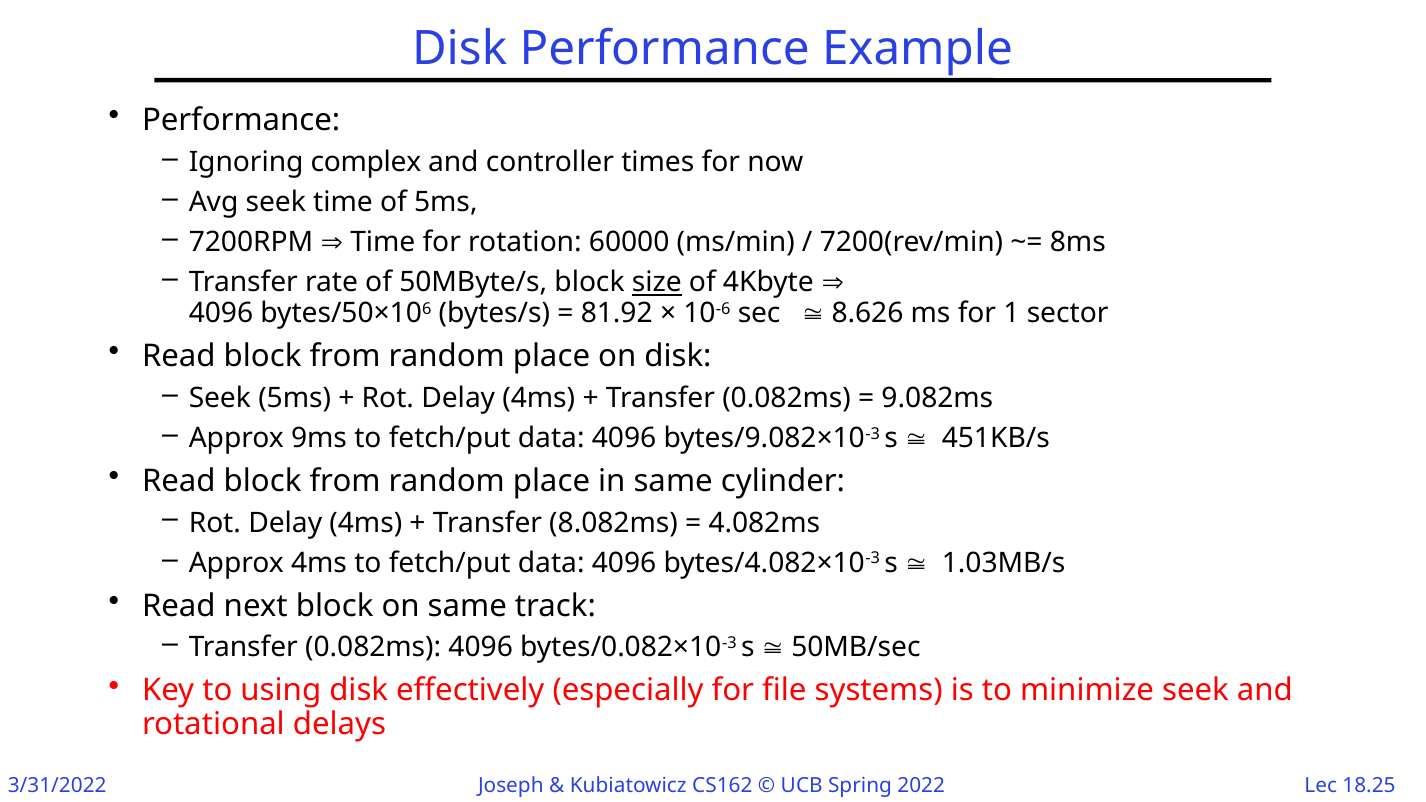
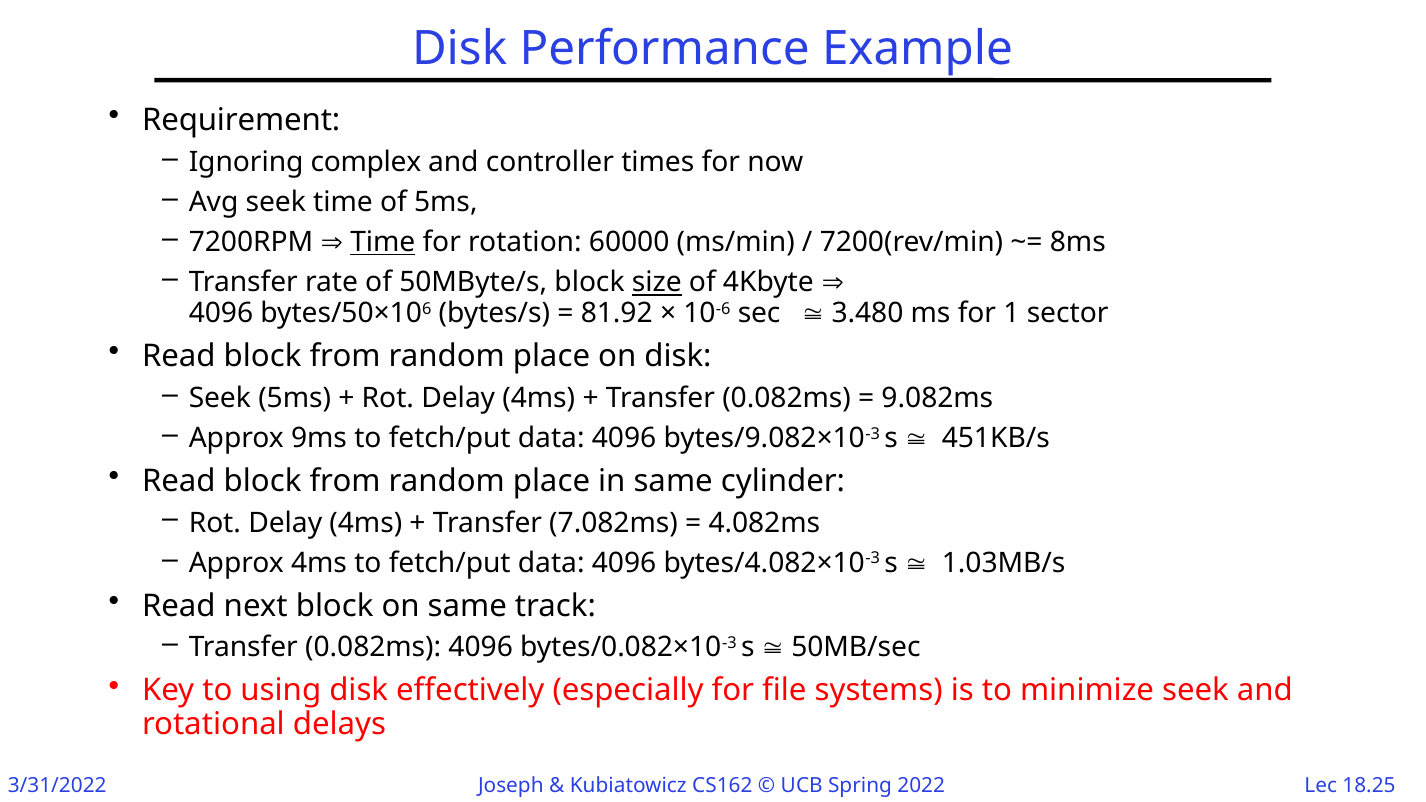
Performance at (241, 120): Performance -> Requirement
Time at (383, 242) underline: none -> present
8.626: 8.626 -> 3.480
8.082ms: 8.082ms -> 7.082ms
